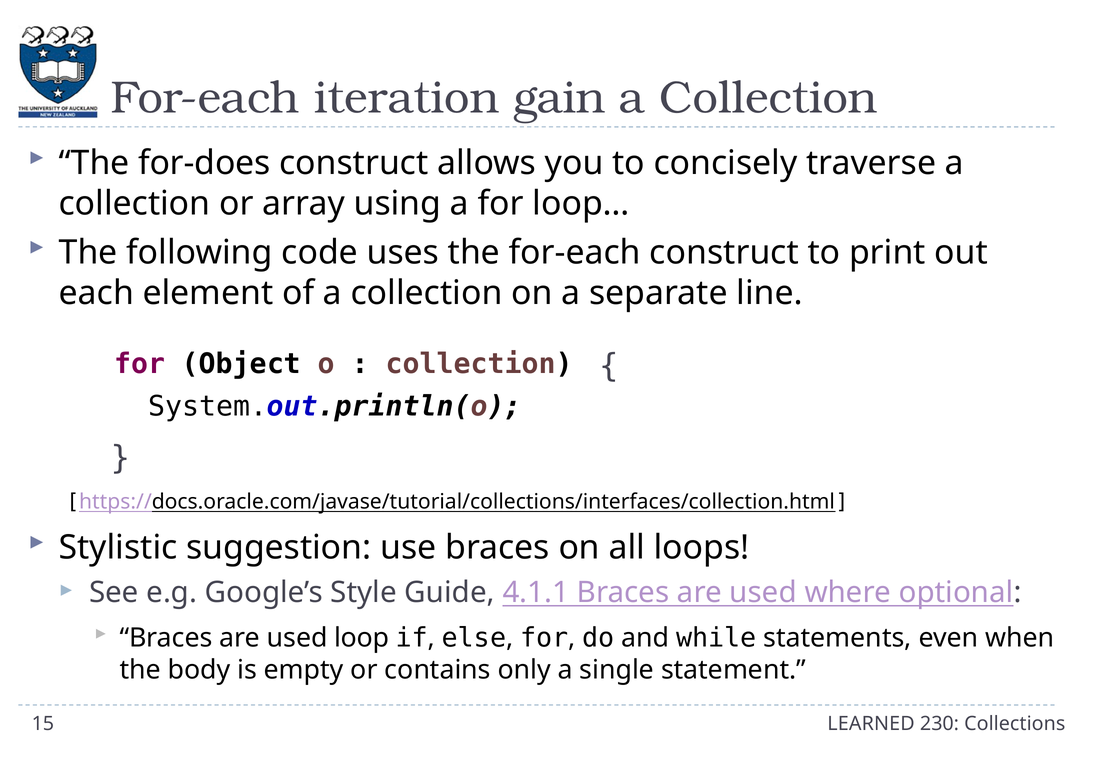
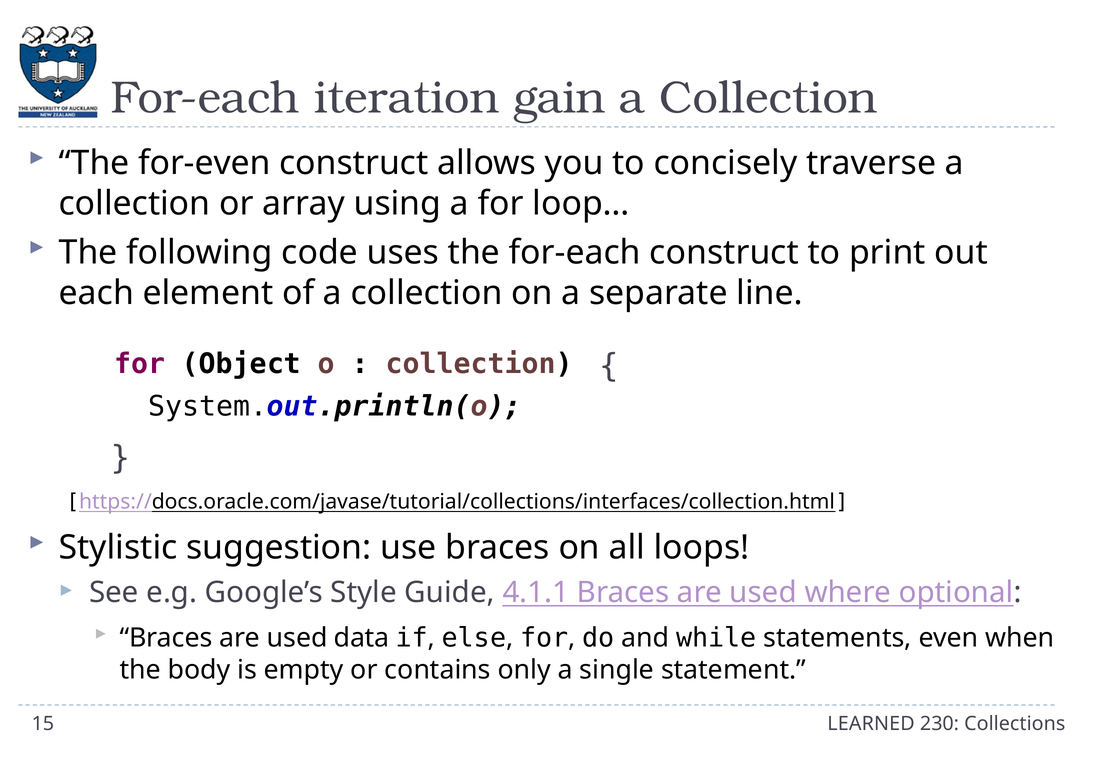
for-does: for-does -> for-even
loop: loop -> data
